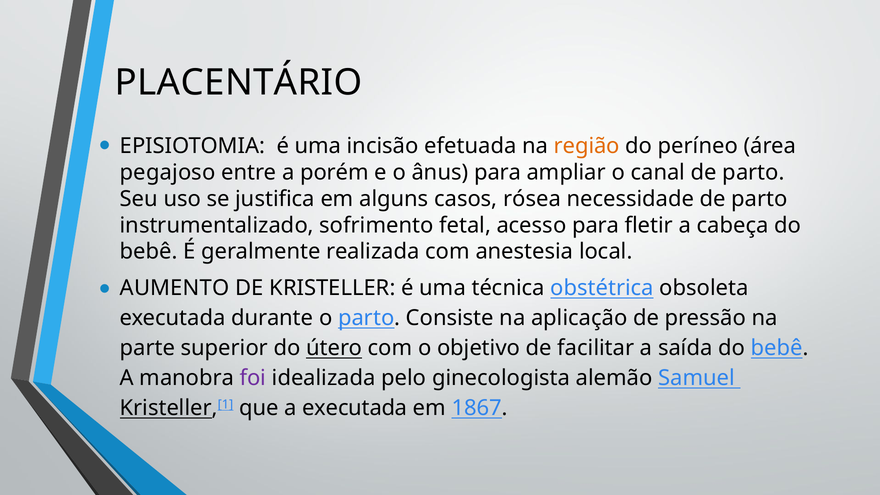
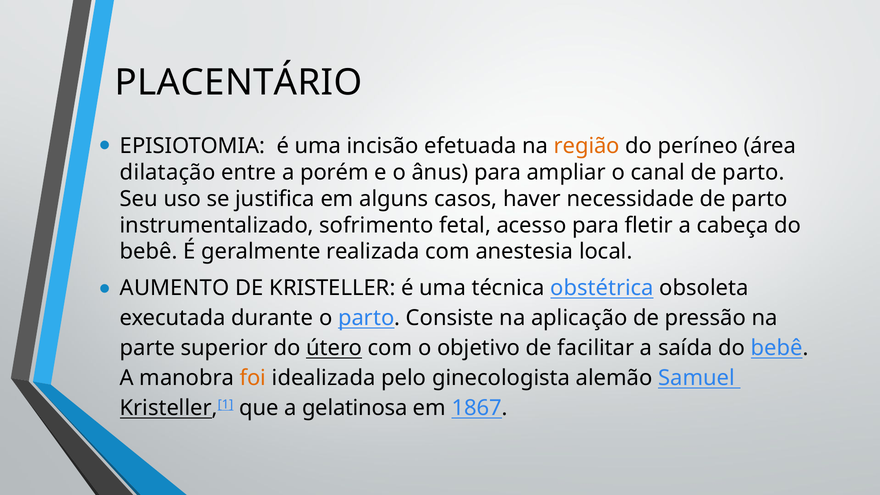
pegajoso: pegajoso -> dilatação
rósea: rósea -> haver
foi colour: purple -> orange
a executada: executada -> gelatinosa
